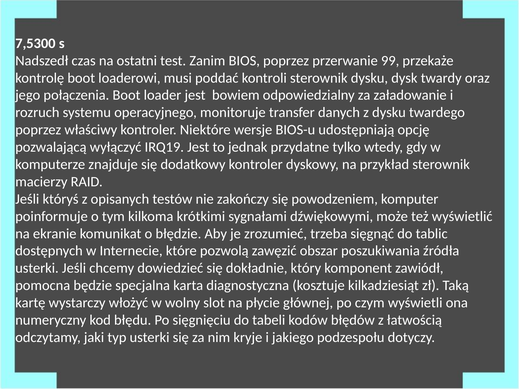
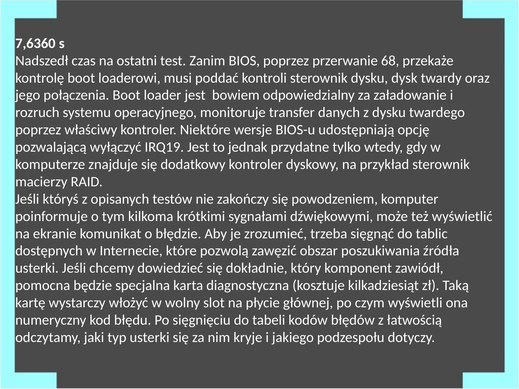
7,5300: 7,5300 -> 7,6360
99: 99 -> 68
